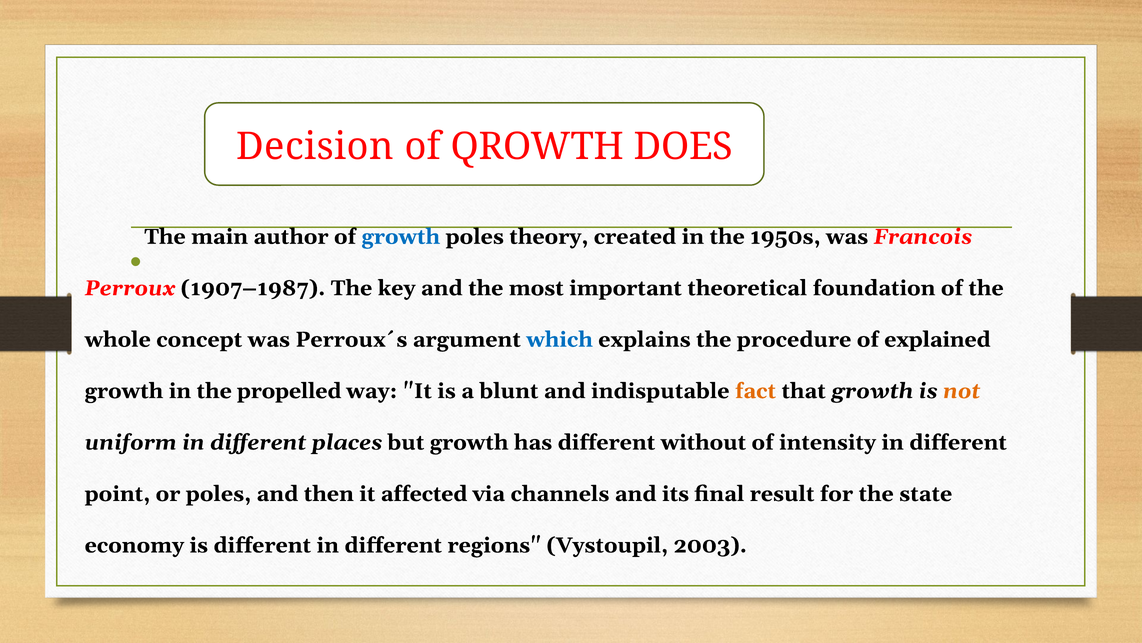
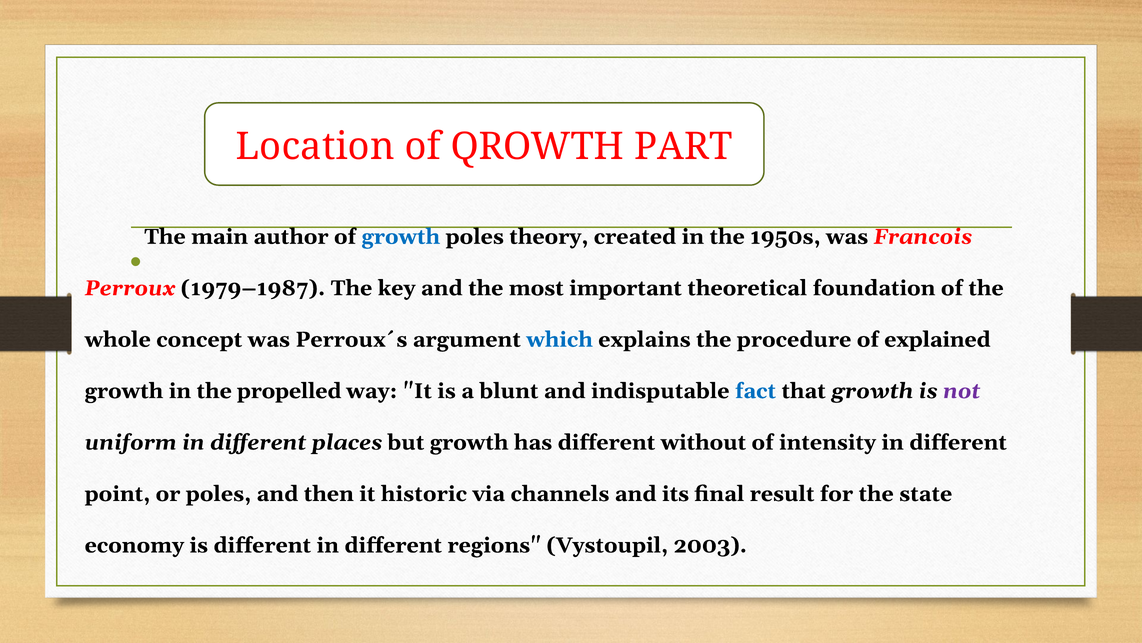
Decision: Decision -> Location
DOES: DOES -> PART
1907–1987: 1907–1987 -> 1979–1987
fact colour: orange -> blue
not colour: orange -> purple
affected: affected -> historic
